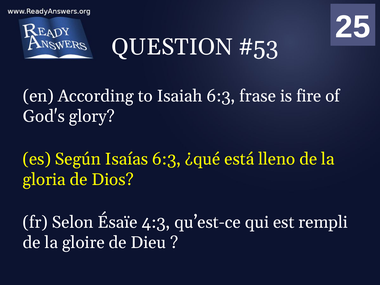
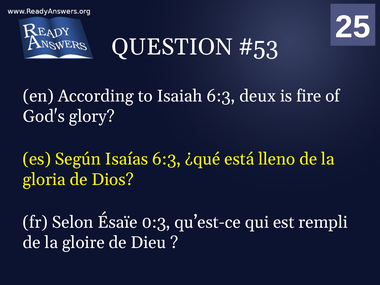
frase: frase -> deux
4:3: 4:3 -> 0:3
